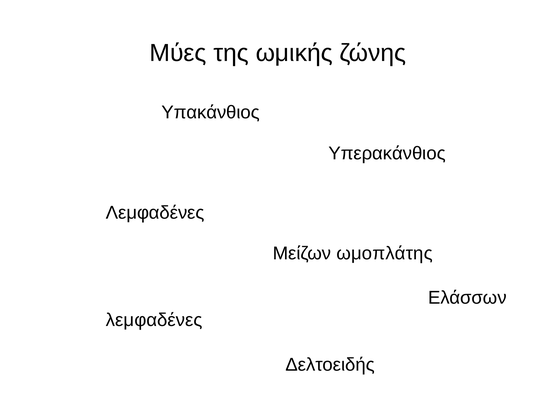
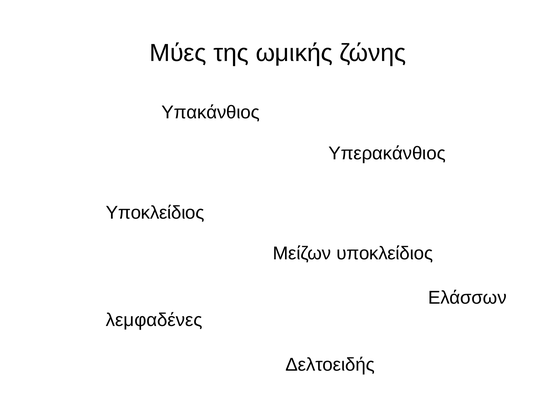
Λεμφαδένες at (155, 213): Λεμφαδένες -> Υποκλείδιος
Μείζων ωμοπλάτης: ωμοπλάτης -> υποκλείδιος
